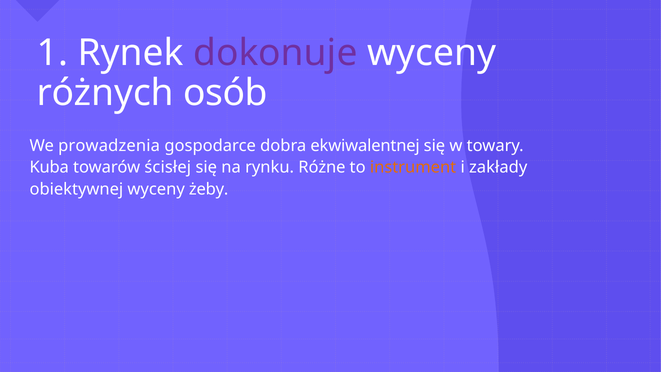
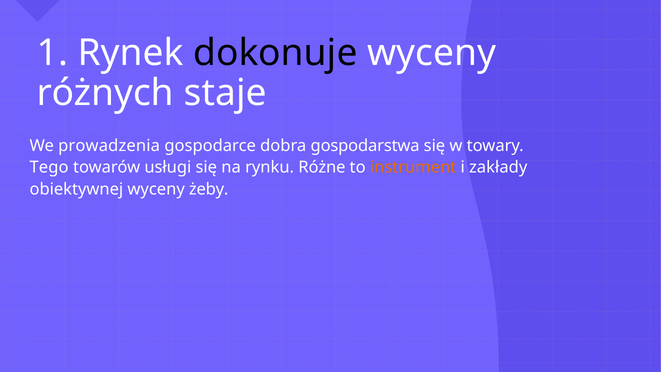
dokonuje colour: purple -> black
osób: osób -> staje
ekwiwalentnej: ekwiwalentnej -> gospodarstwa
Kuba: Kuba -> Tego
ścisłej: ścisłej -> usługi
